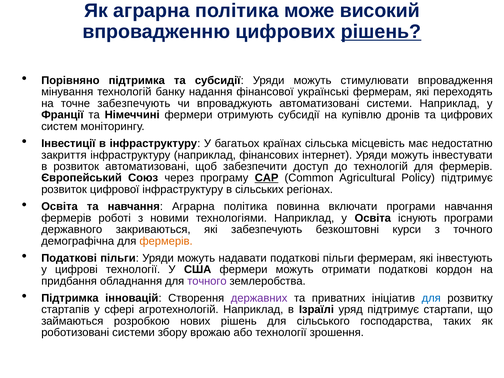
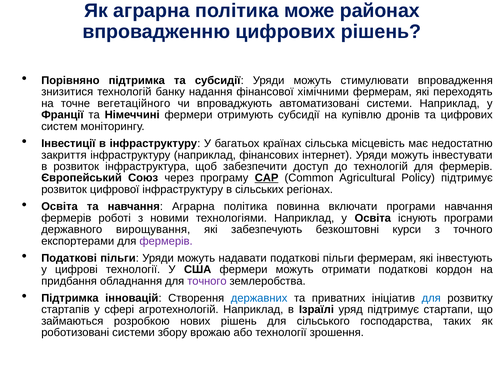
високий: високий -> районах
рішень at (381, 32) underline: present -> none
мінування: мінування -> знизитися
українські: українські -> хімічними
точне забезпечують: забезпечують -> вегетаційного
розвиток автоматизовані: автоматизовані -> інфраструктура
закриваються: закриваються -> вирощування
демографічна: демографічна -> експортерами
фермерів at (166, 241) colour: orange -> purple
державних colour: purple -> blue
